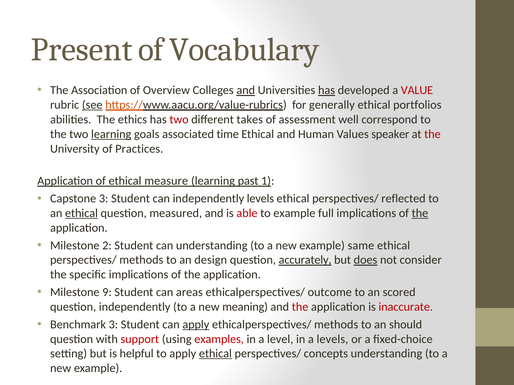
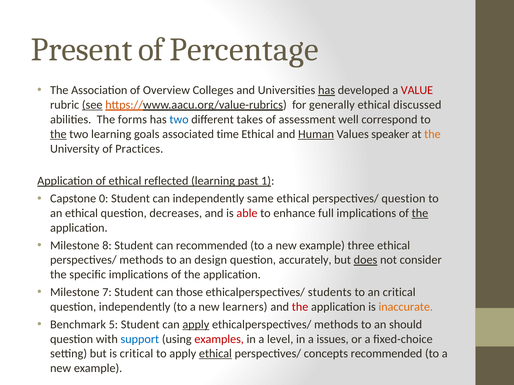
Vocabulary: Vocabulary -> Percentage
and at (246, 90) underline: present -> none
portfolios: portfolios -> discussed
ethics: ethics -> forms
two at (179, 120) colour: red -> blue
the at (58, 134) underline: none -> present
learning at (111, 134) underline: present -> none
Human underline: none -> present
the at (432, 134) colour: red -> orange
measure: measure -> reflected
Capstone 3: 3 -> 0
independently levels: levels -> same
perspectives/ reflected: reflected -> question
ethical at (81, 213) underline: present -> none
measured: measured -> decreases
to example: example -> enhance
2: 2 -> 8
can understanding: understanding -> recommended
same: same -> three
accurately underline: present -> none
9: 9 -> 7
areas: areas -> those
outcome: outcome -> students
an scored: scored -> critical
meaning: meaning -> learners
inaccurate colour: red -> orange
Benchmark 3: 3 -> 5
support colour: red -> blue
a levels: levels -> issues
is helpful: helpful -> critical
concepts understanding: understanding -> recommended
